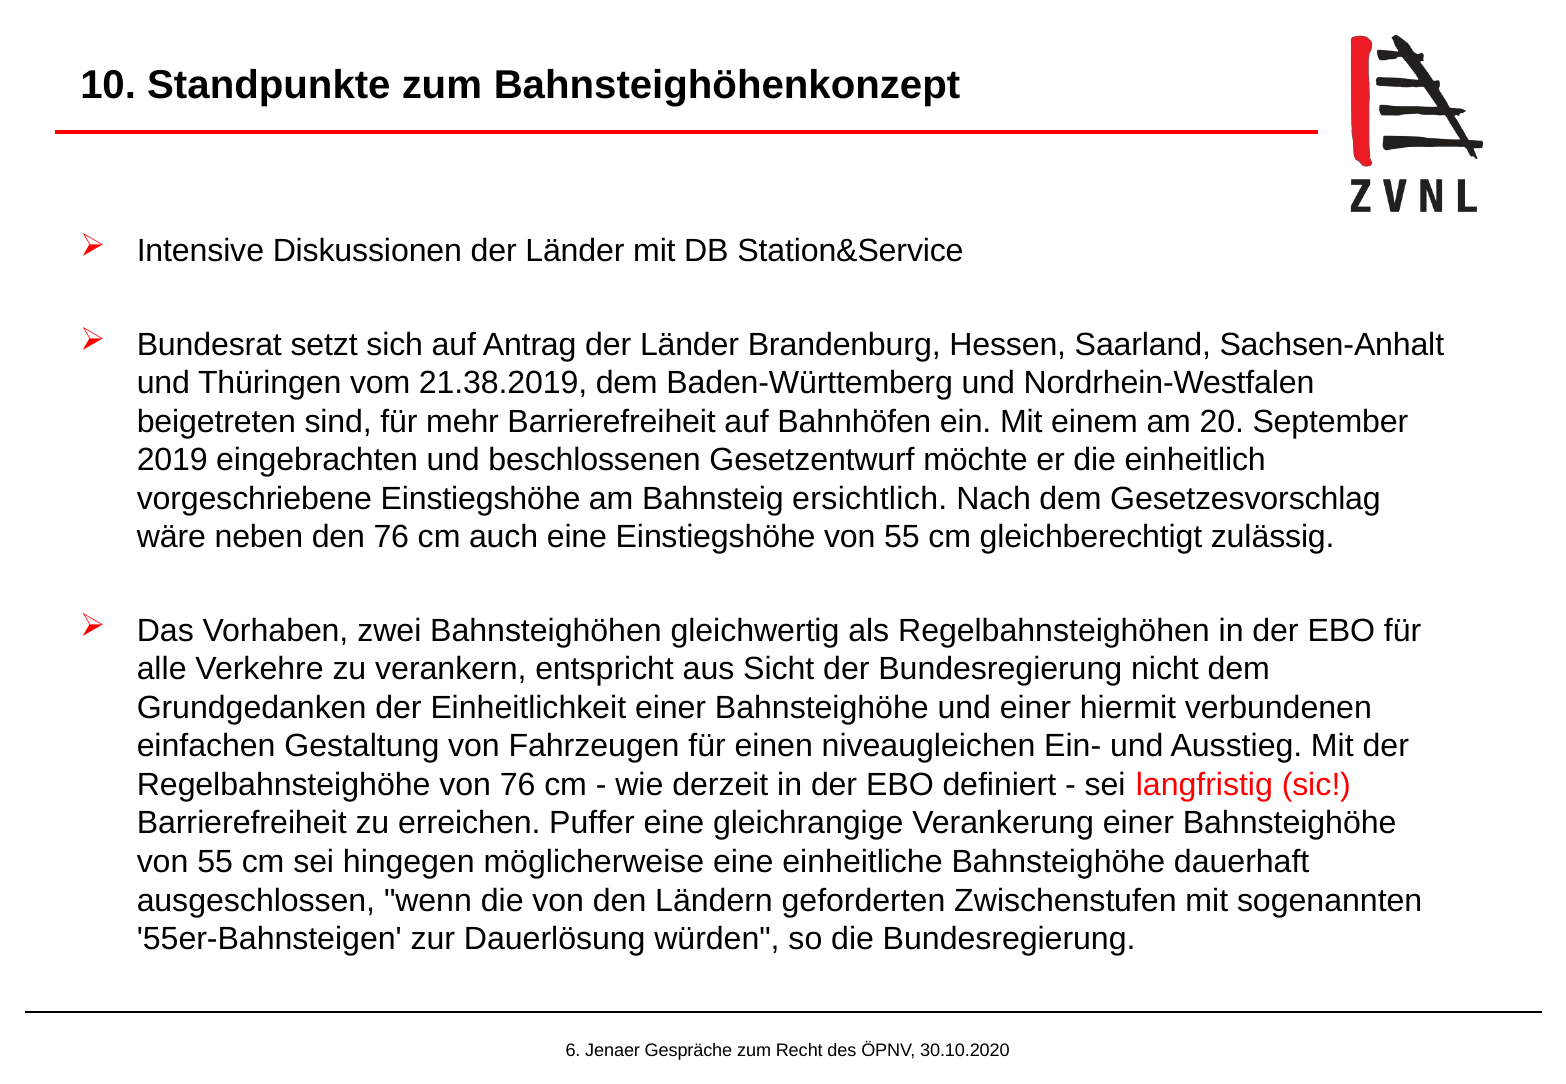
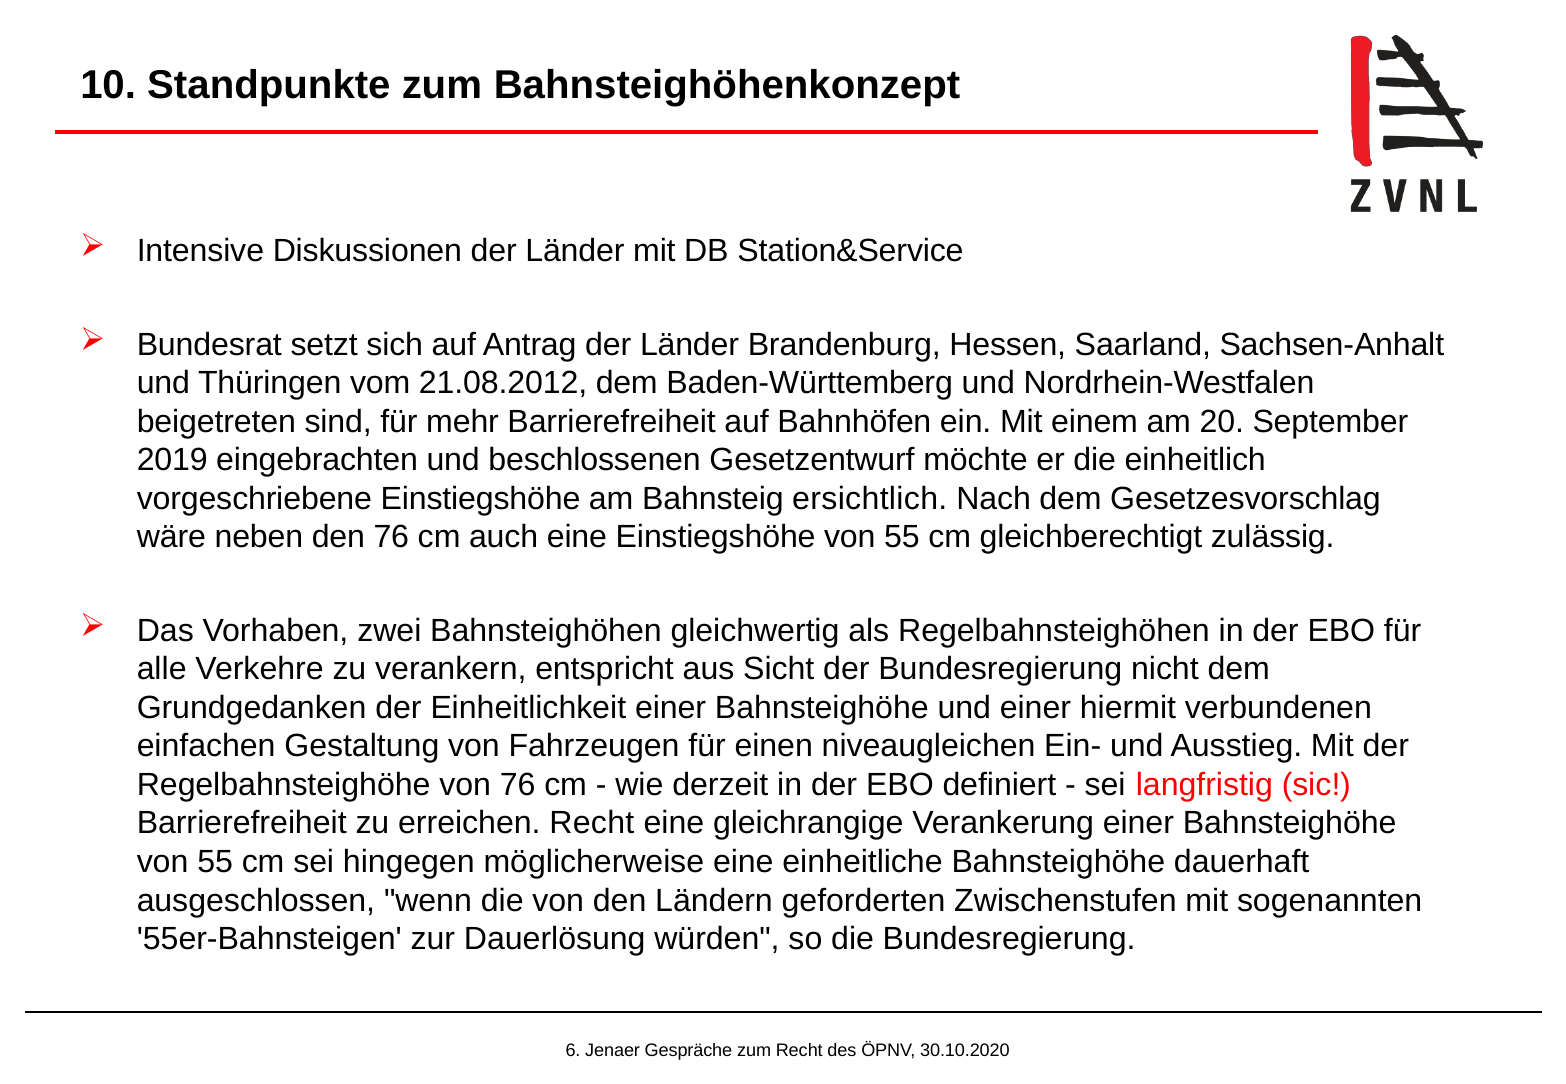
21.38.2019: 21.38.2019 -> 21.08.2012
erreichen Puffer: Puffer -> Recht
